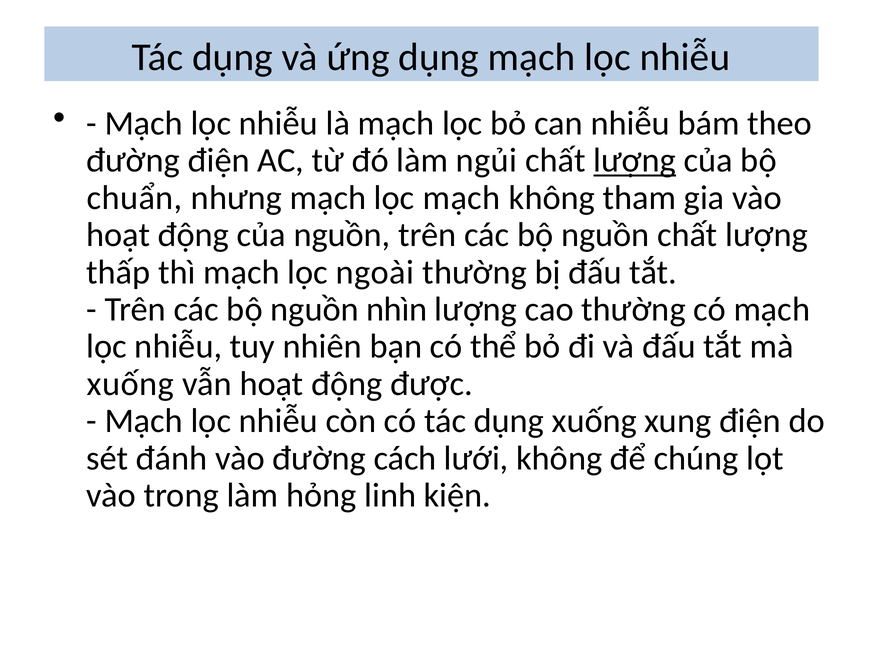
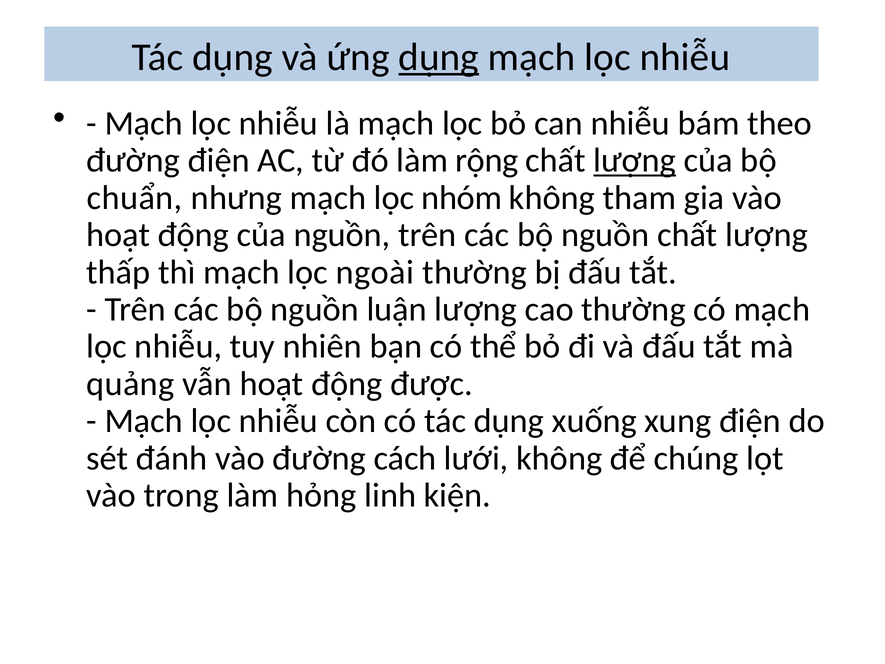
dụng at (439, 57) underline: none -> present
ngủi: ngủi -> rộng
lọc mạch: mạch -> nhóm
nhìn: nhìn -> luận
xuống at (130, 384): xuống -> quảng
